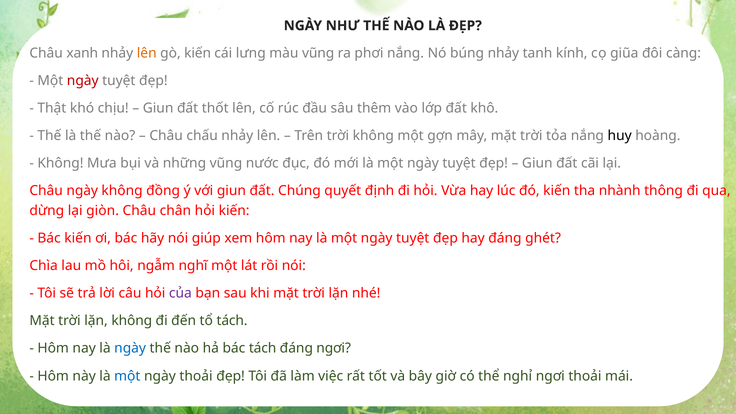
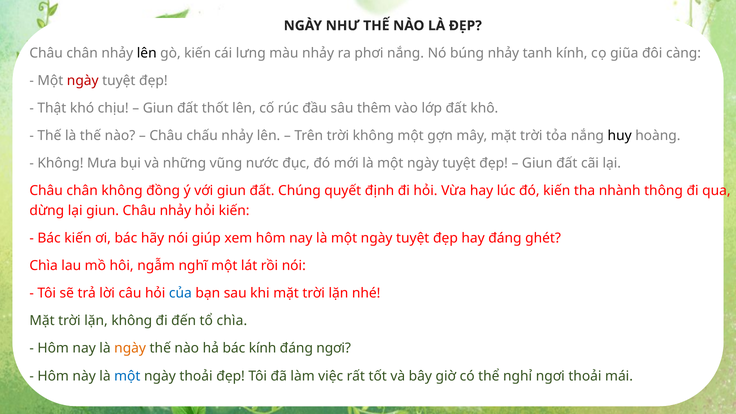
xanh at (82, 53): xanh -> chân
lên at (147, 53) colour: orange -> black
màu vũng: vũng -> nhảy
ngày at (82, 191): ngày -> chân
lại giòn: giòn -> giun
Châu chân: chân -> nhảy
của colour: purple -> blue
tổ tách: tách -> chìa
ngày at (130, 348) colour: blue -> orange
bác tách: tách -> kính
